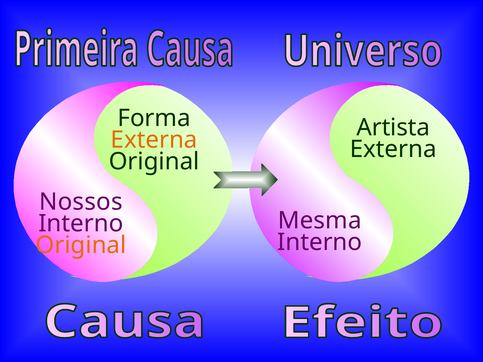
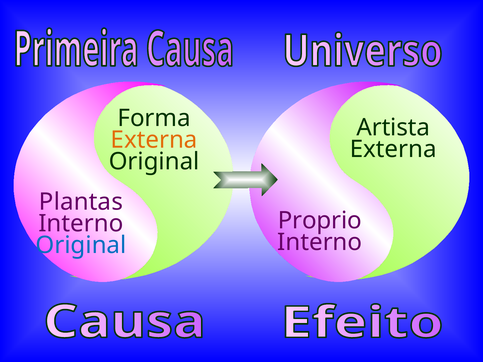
Nossos: Nossos -> Plantas
Mesma: Mesma -> Proprio
Original at (81, 245) colour: orange -> blue
